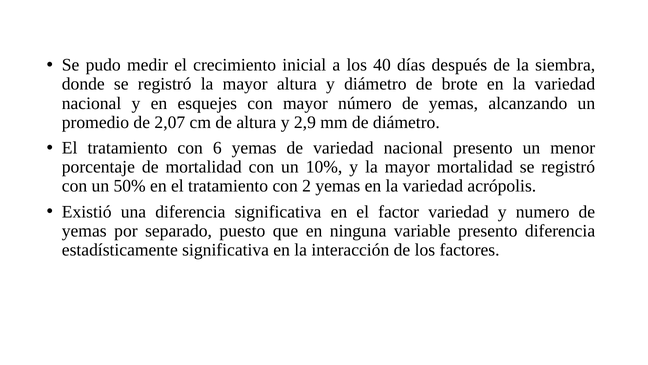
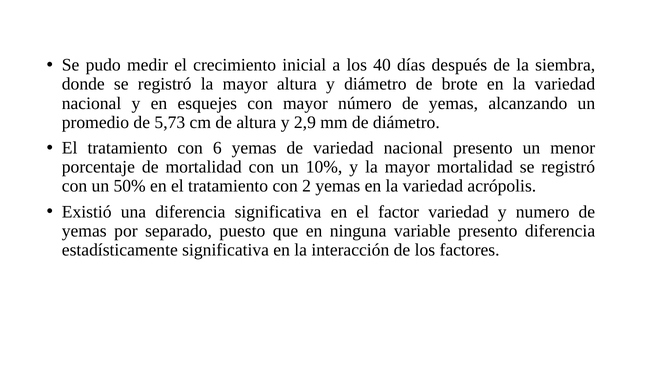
2,07: 2,07 -> 5,73
